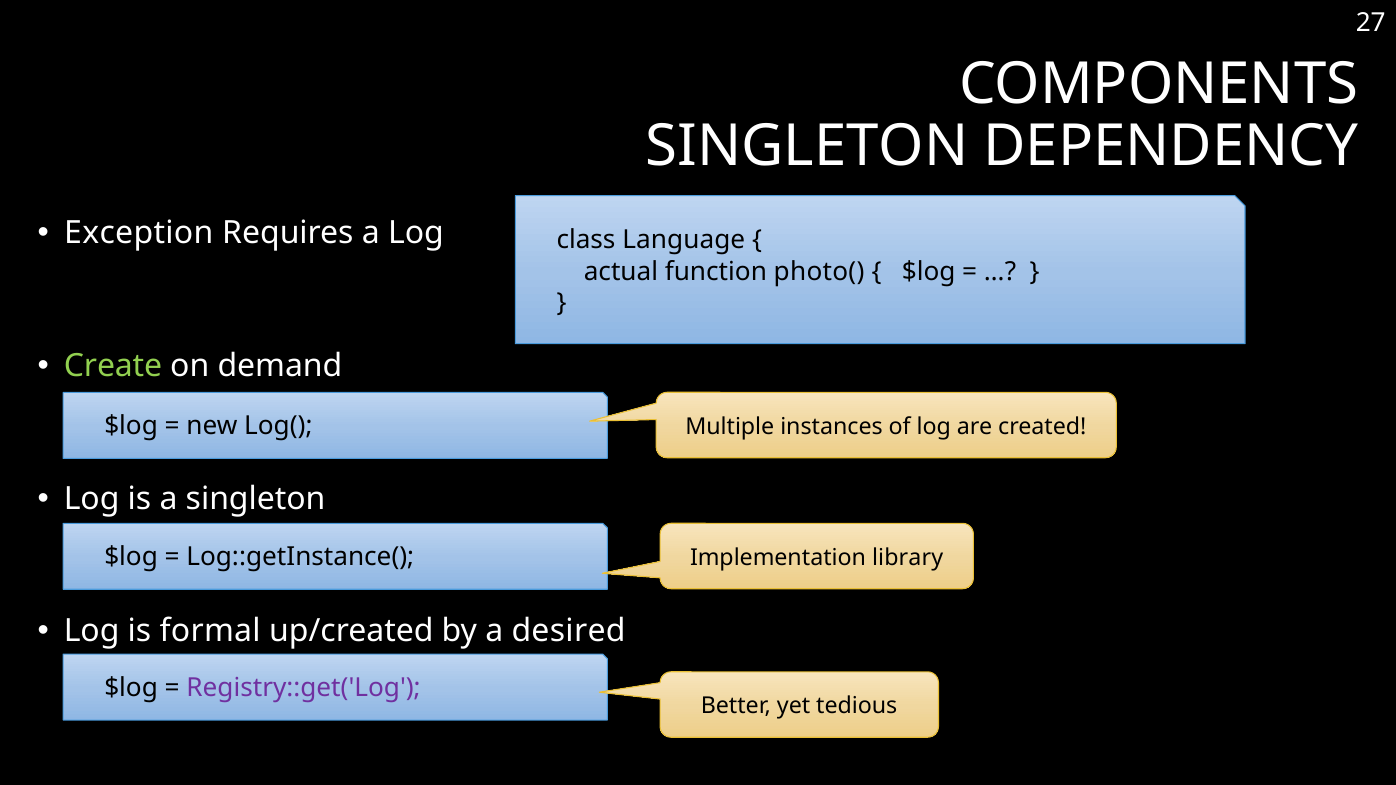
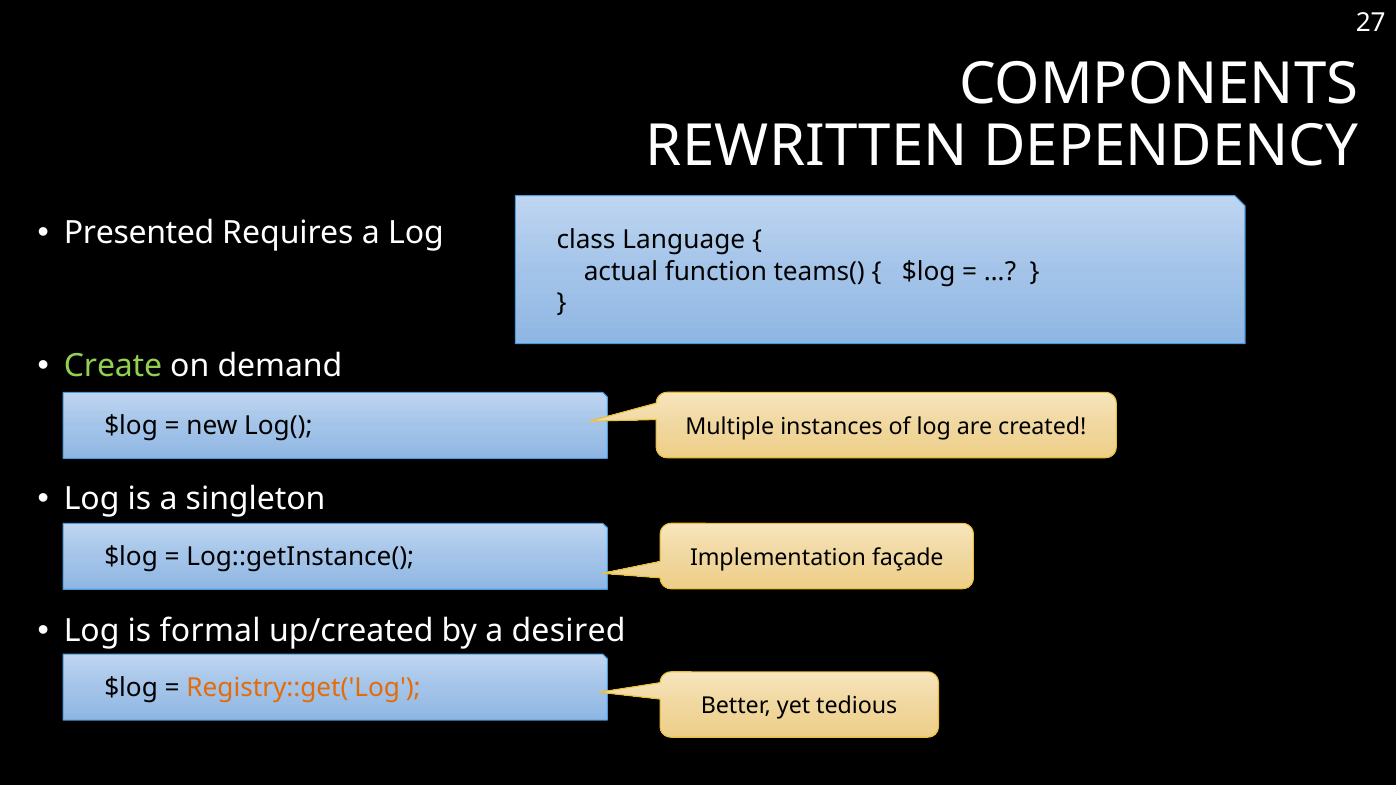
SINGLETON at (807, 147): SINGLETON -> REWRITTEN
Exception: Exception -> Presented
photo(: photo( -> teams(
library: library -> façade
Registry::get('Log colour: purple -> orange
